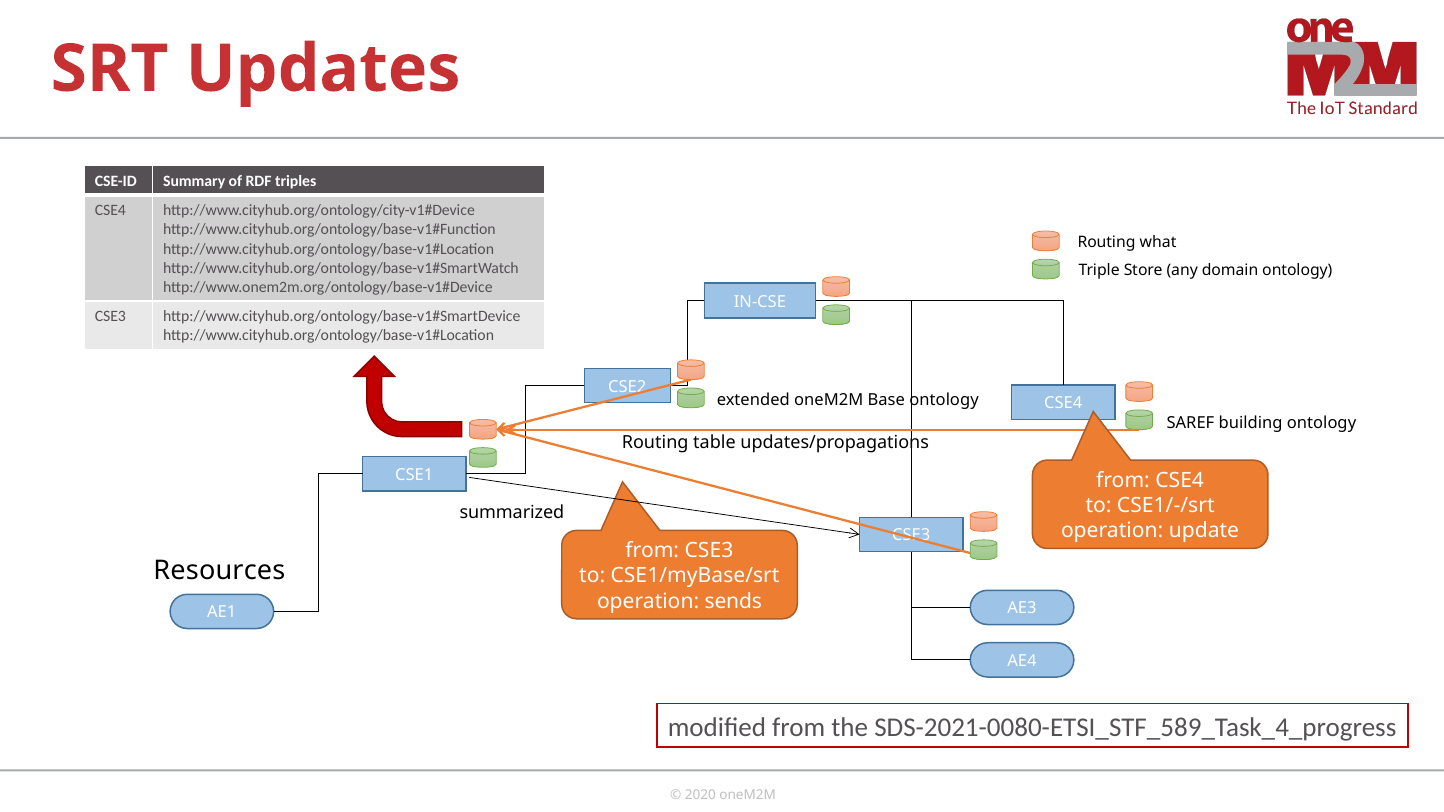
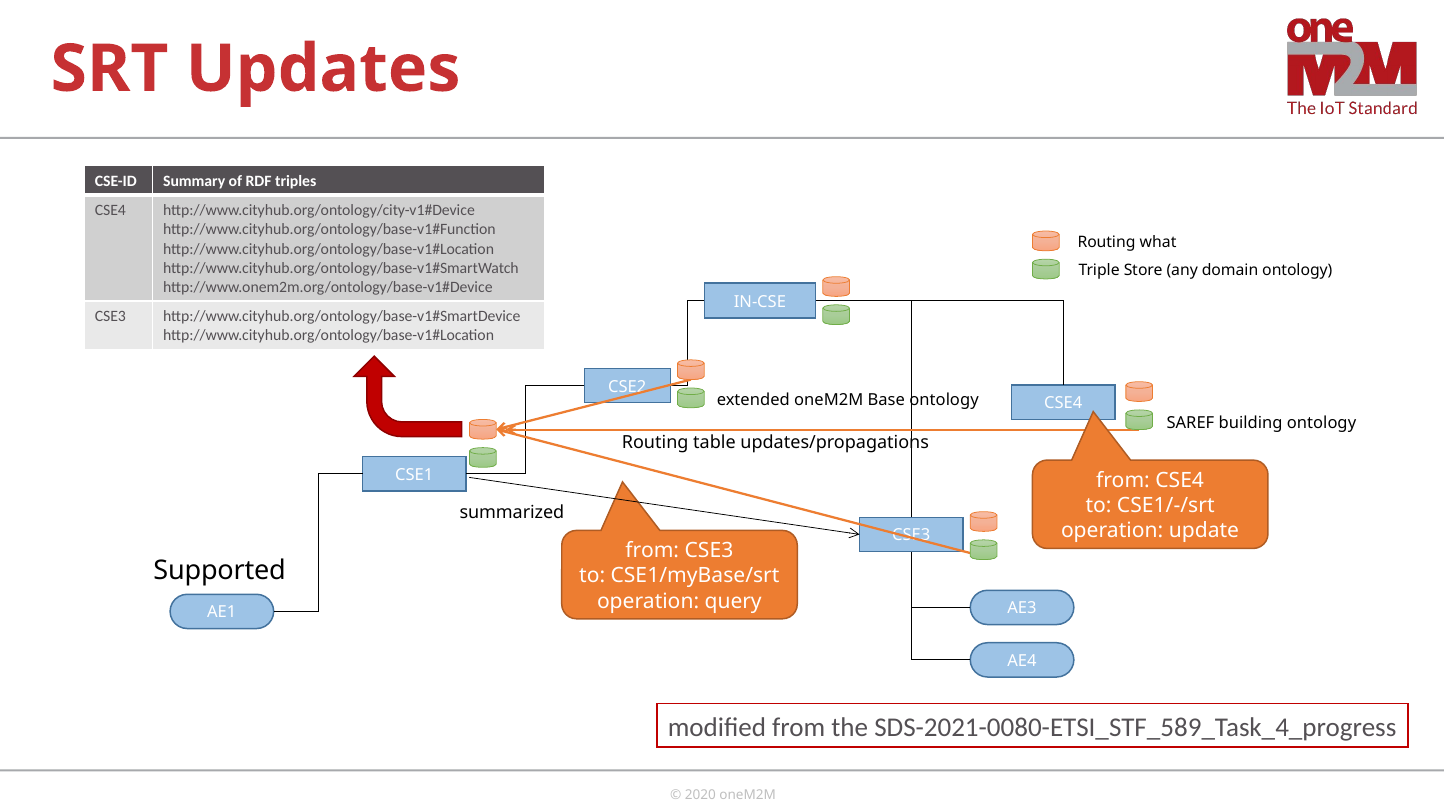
Resources: Resources -> Supported
sends: sends -> query
